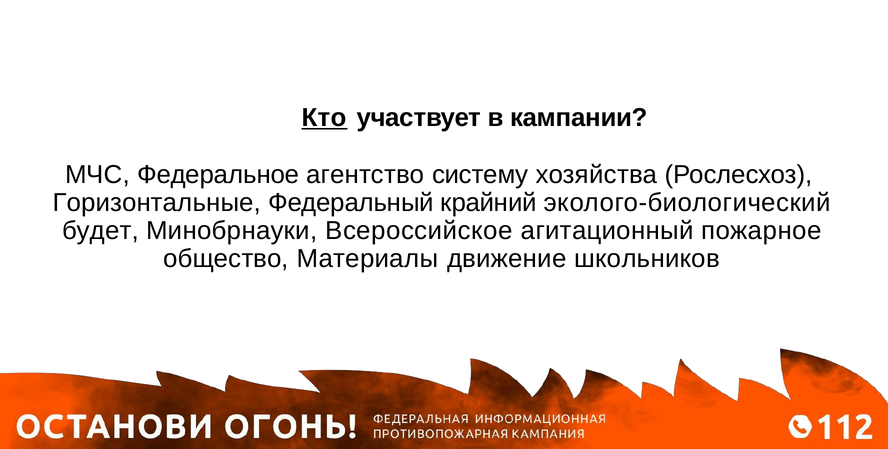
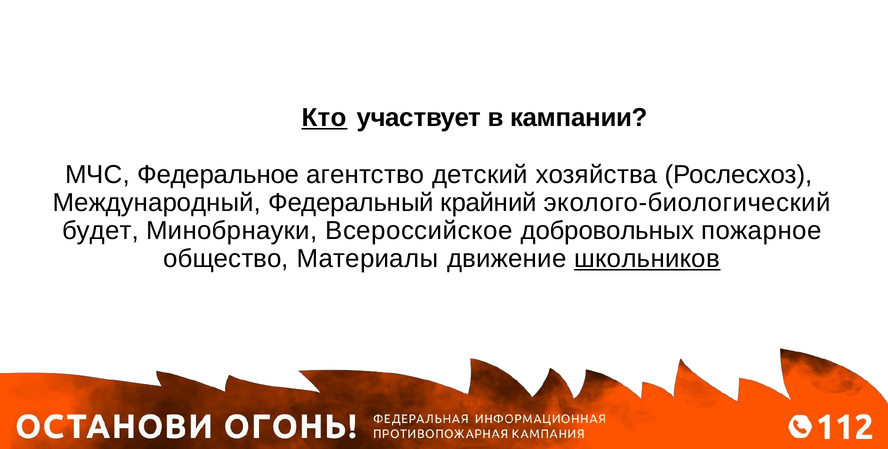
систему: систему -> детский
Горизонтальные: Горизонтальные -> Международный
агитационный: агитационный -> добровольных
школьников underline: none -> present
